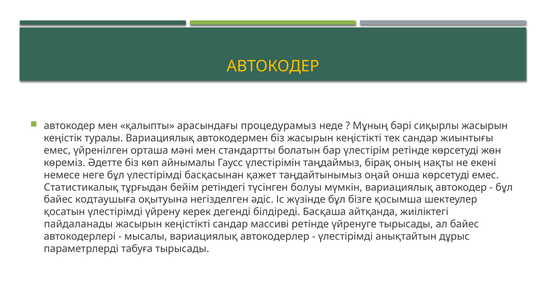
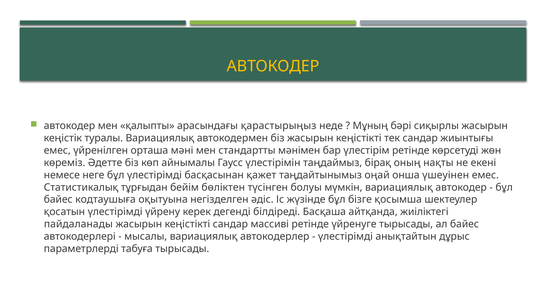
процедурамыз: процедурамыз -> қарастырыңыз
болатын: болатын -> мәнімен
онша көрсетуді: көрсетуді -> үшеуінен
ретіндегі: ретіндегі -> бөліктен
